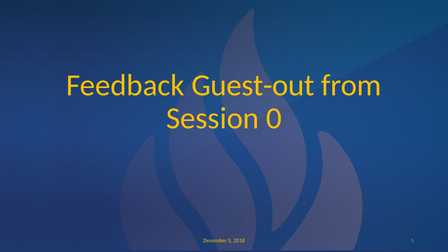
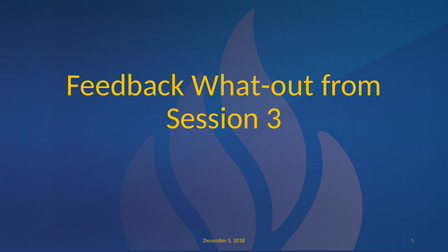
Guest-out: Guest-out -> What-out
0: 0 -> 3
